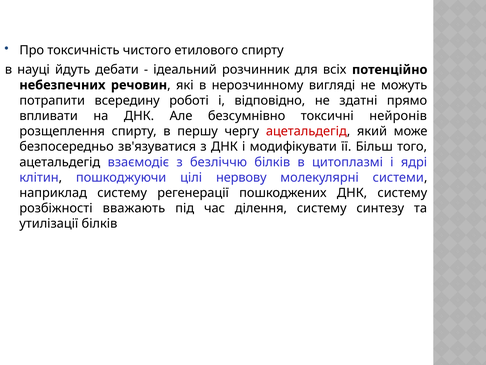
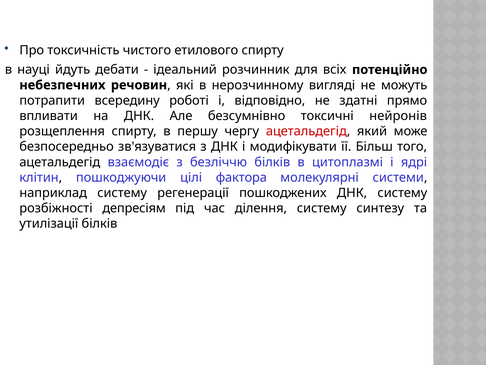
нервову: нервову -> фактора
вважають: вважають -> депресіям
